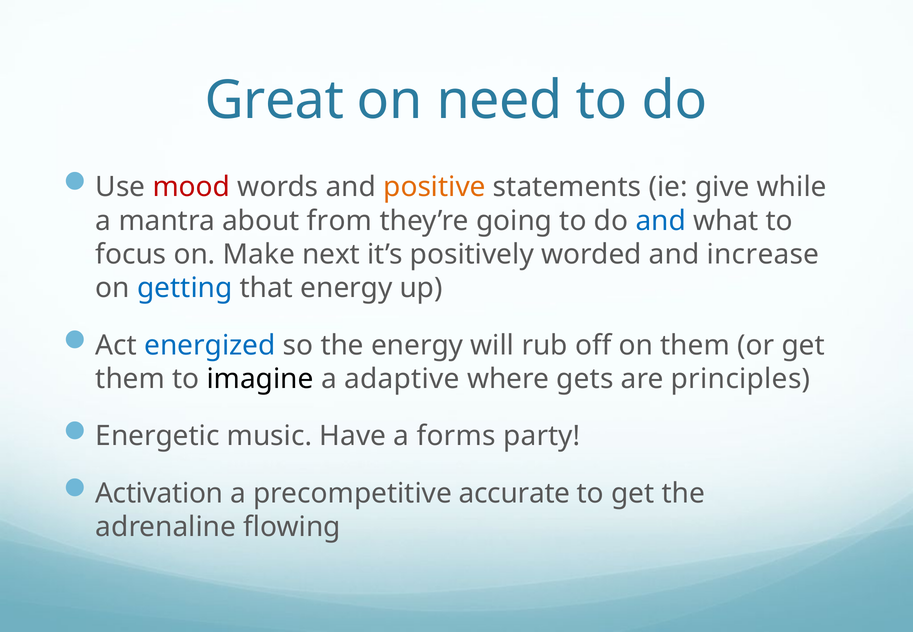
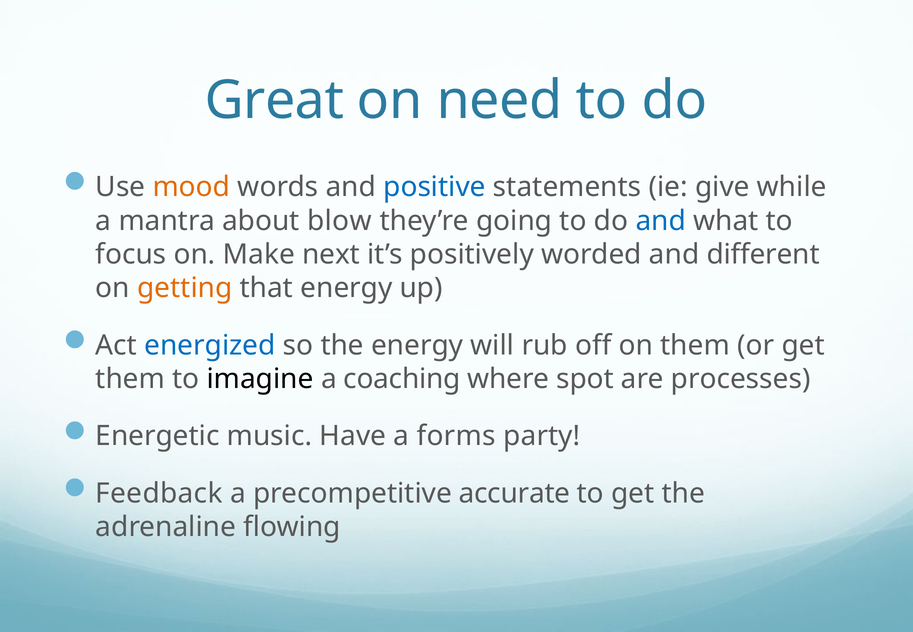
mood colour: red -> orange
positive colour: orange -> blue
from: from -> blow
increase: increase -> different
getting colour: blue -> orange
adaptive: adaptive -> coaching
gets: gets -> spot
principles: principles -> processes
Activation: Activation -> Feedback
